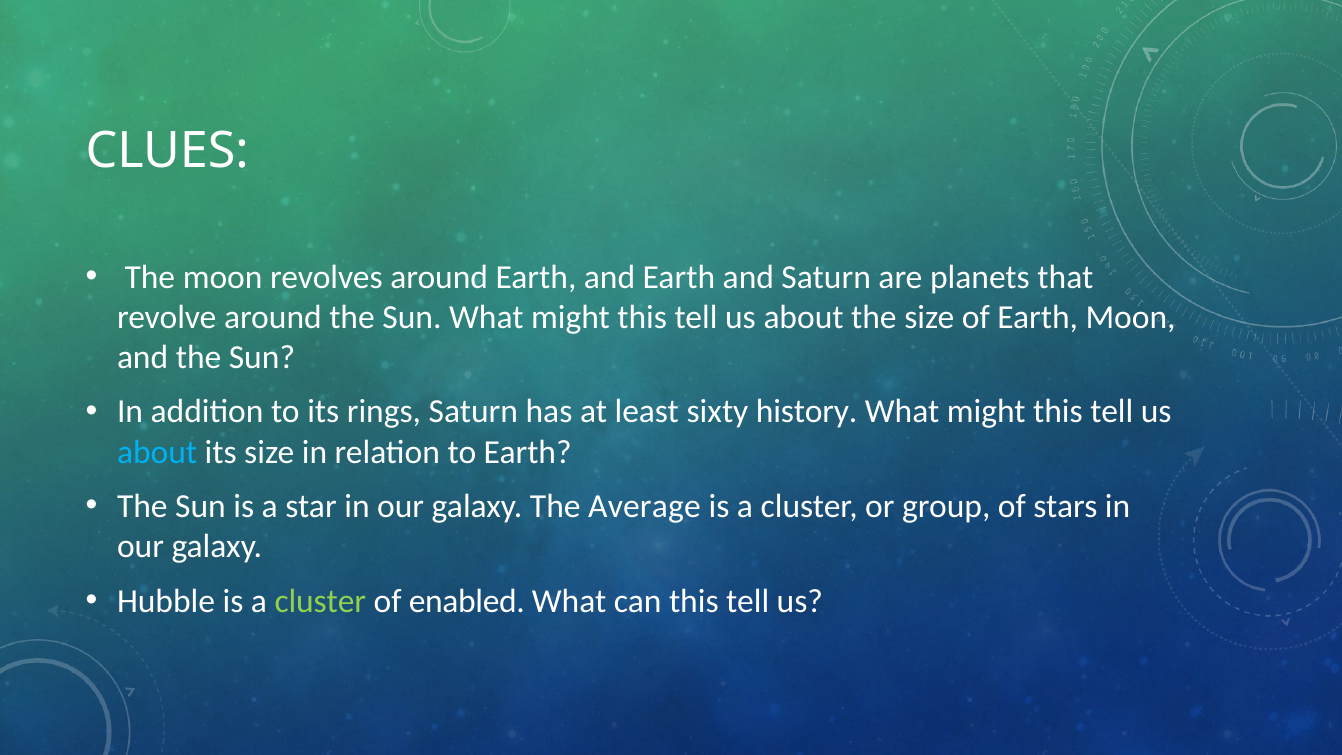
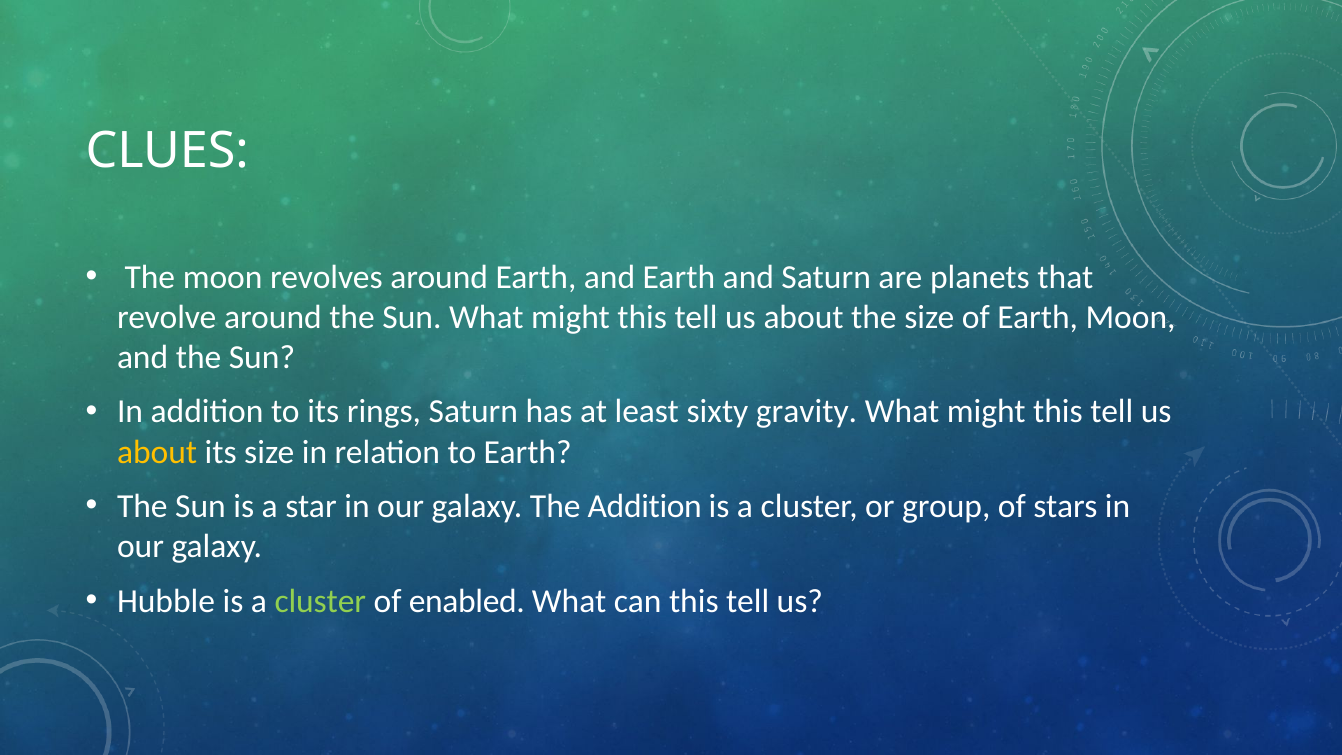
history: history -> gravity
about at (157, 452) colour: light blue -> yellow
The Average: Average -> Addition
